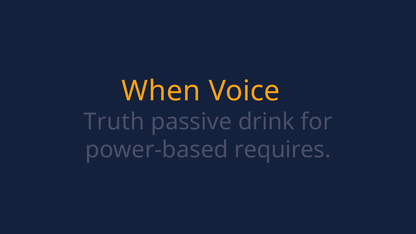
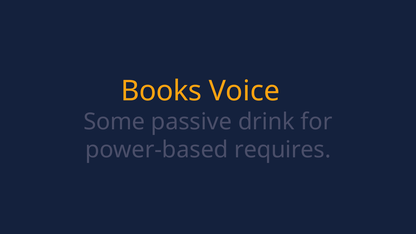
When: When -> Books
Truth: Truth -> Some
